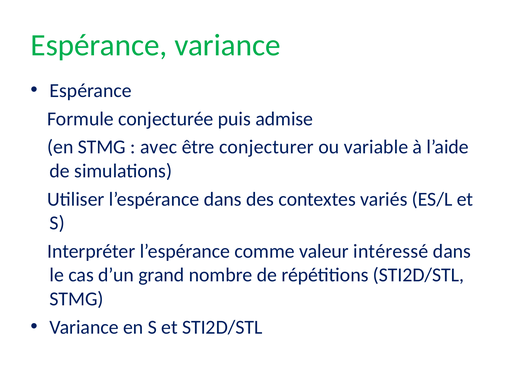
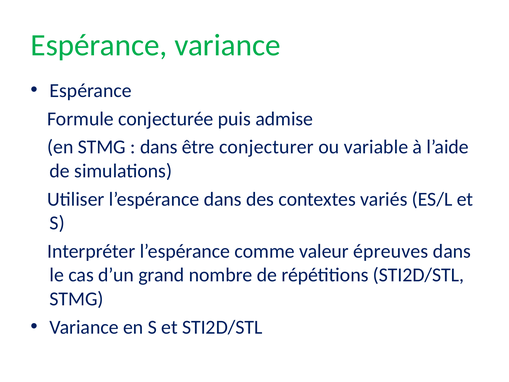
avec at (159, 147): avec -> dans
intéressé: intéressé -> épreuves
